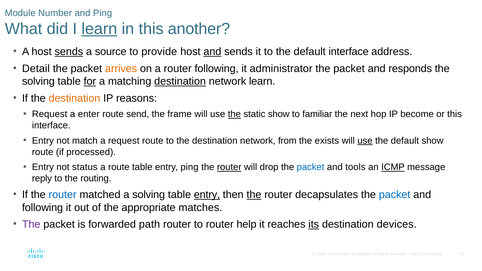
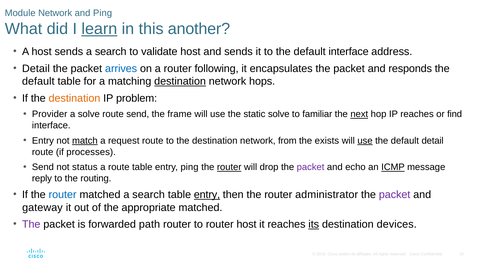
Module Number: Number -> Network
sends at (69, 52) underline: present -> none
source at (111, 52): source -> search
provide: provide -> validate
and at (212, 52) underline: present -> none
arrives colour: orange -> blue
administrator: administrator -> encapsulates
solving at (38, 81): solving -> default
for underline: present -> none
network learn: learn -> hops
reasons: reasons -> problem
Request at (50, 114): Request -> Provider
a enter: enter -> solve
the at (234, 114) underline: present -> none
static show: show -> solve
next underline: none -> present
IP become: become -> reaches
or this: this -> find
match underline: none -> present
default show: show -> detail
processed: processed -> processes
Entry at (43, 167): Entry -> Send
packet at (311, 167) colour: blue -> purple
tools: tools -> echo
matched a solving: solving -> search
the at (254, 195) underline: present -> none
decapsulates: decapsulates -> administrator
packet at (395, 195) colour: blue -> purple
following at (43, 208): following -> gateway
appropriate matches: matches -> matched
router help: help -> host
